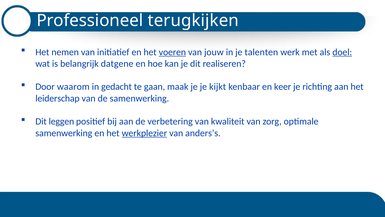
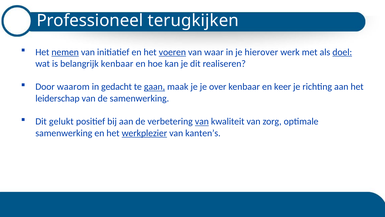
nemen underline: none -> present
jouw: jouw -> waar
talenten: talenten -> hierover
belangrijk datgene: datgene -> kenbaar
gaan underline: none -> present
kijkt: kijkt -> over
leggen: leggen -> gelukt
van at (202, 121) underline: none -> present
anders’s: anders’s -> kanten’s
